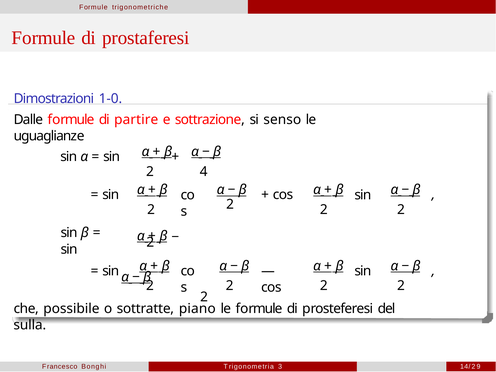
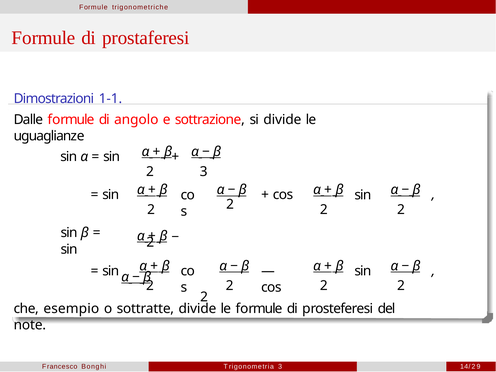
1-0: 1-0 -> 1-1
partire: partire -> angolo
si senso: senso -> divide
2 4: 4 -> 3
possibile: possibile -> esempio
sottratte piano: piano -> divide
sulla: sulla -> note
